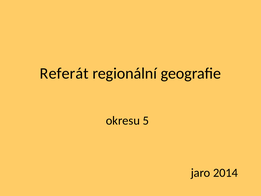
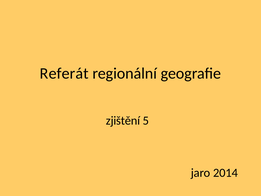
okresu: okresu -> zjištění
